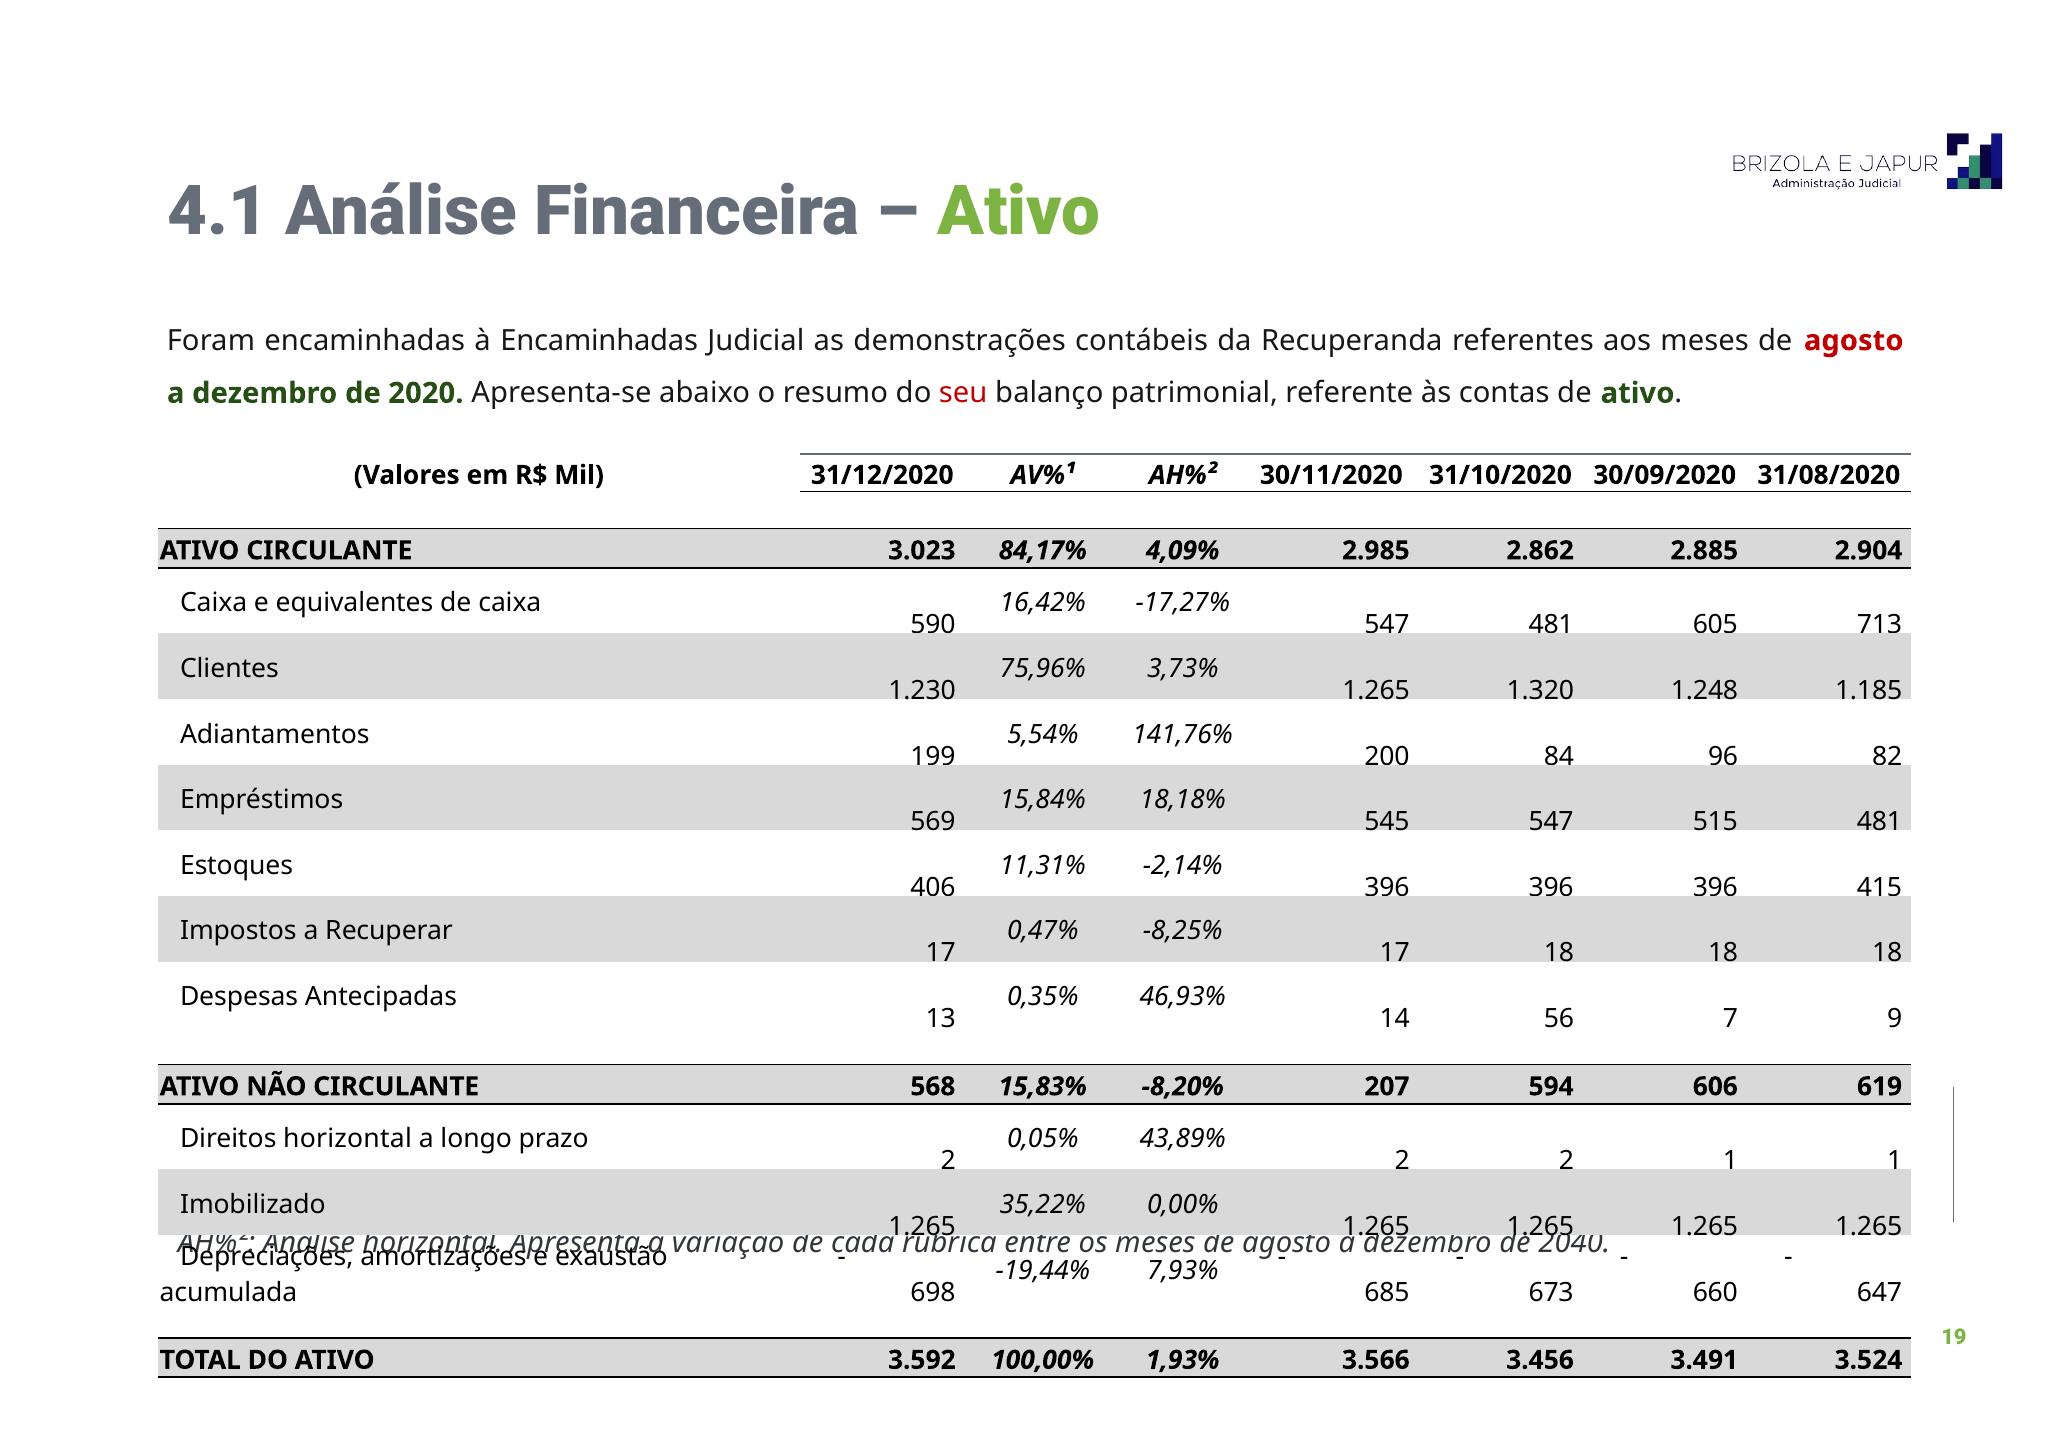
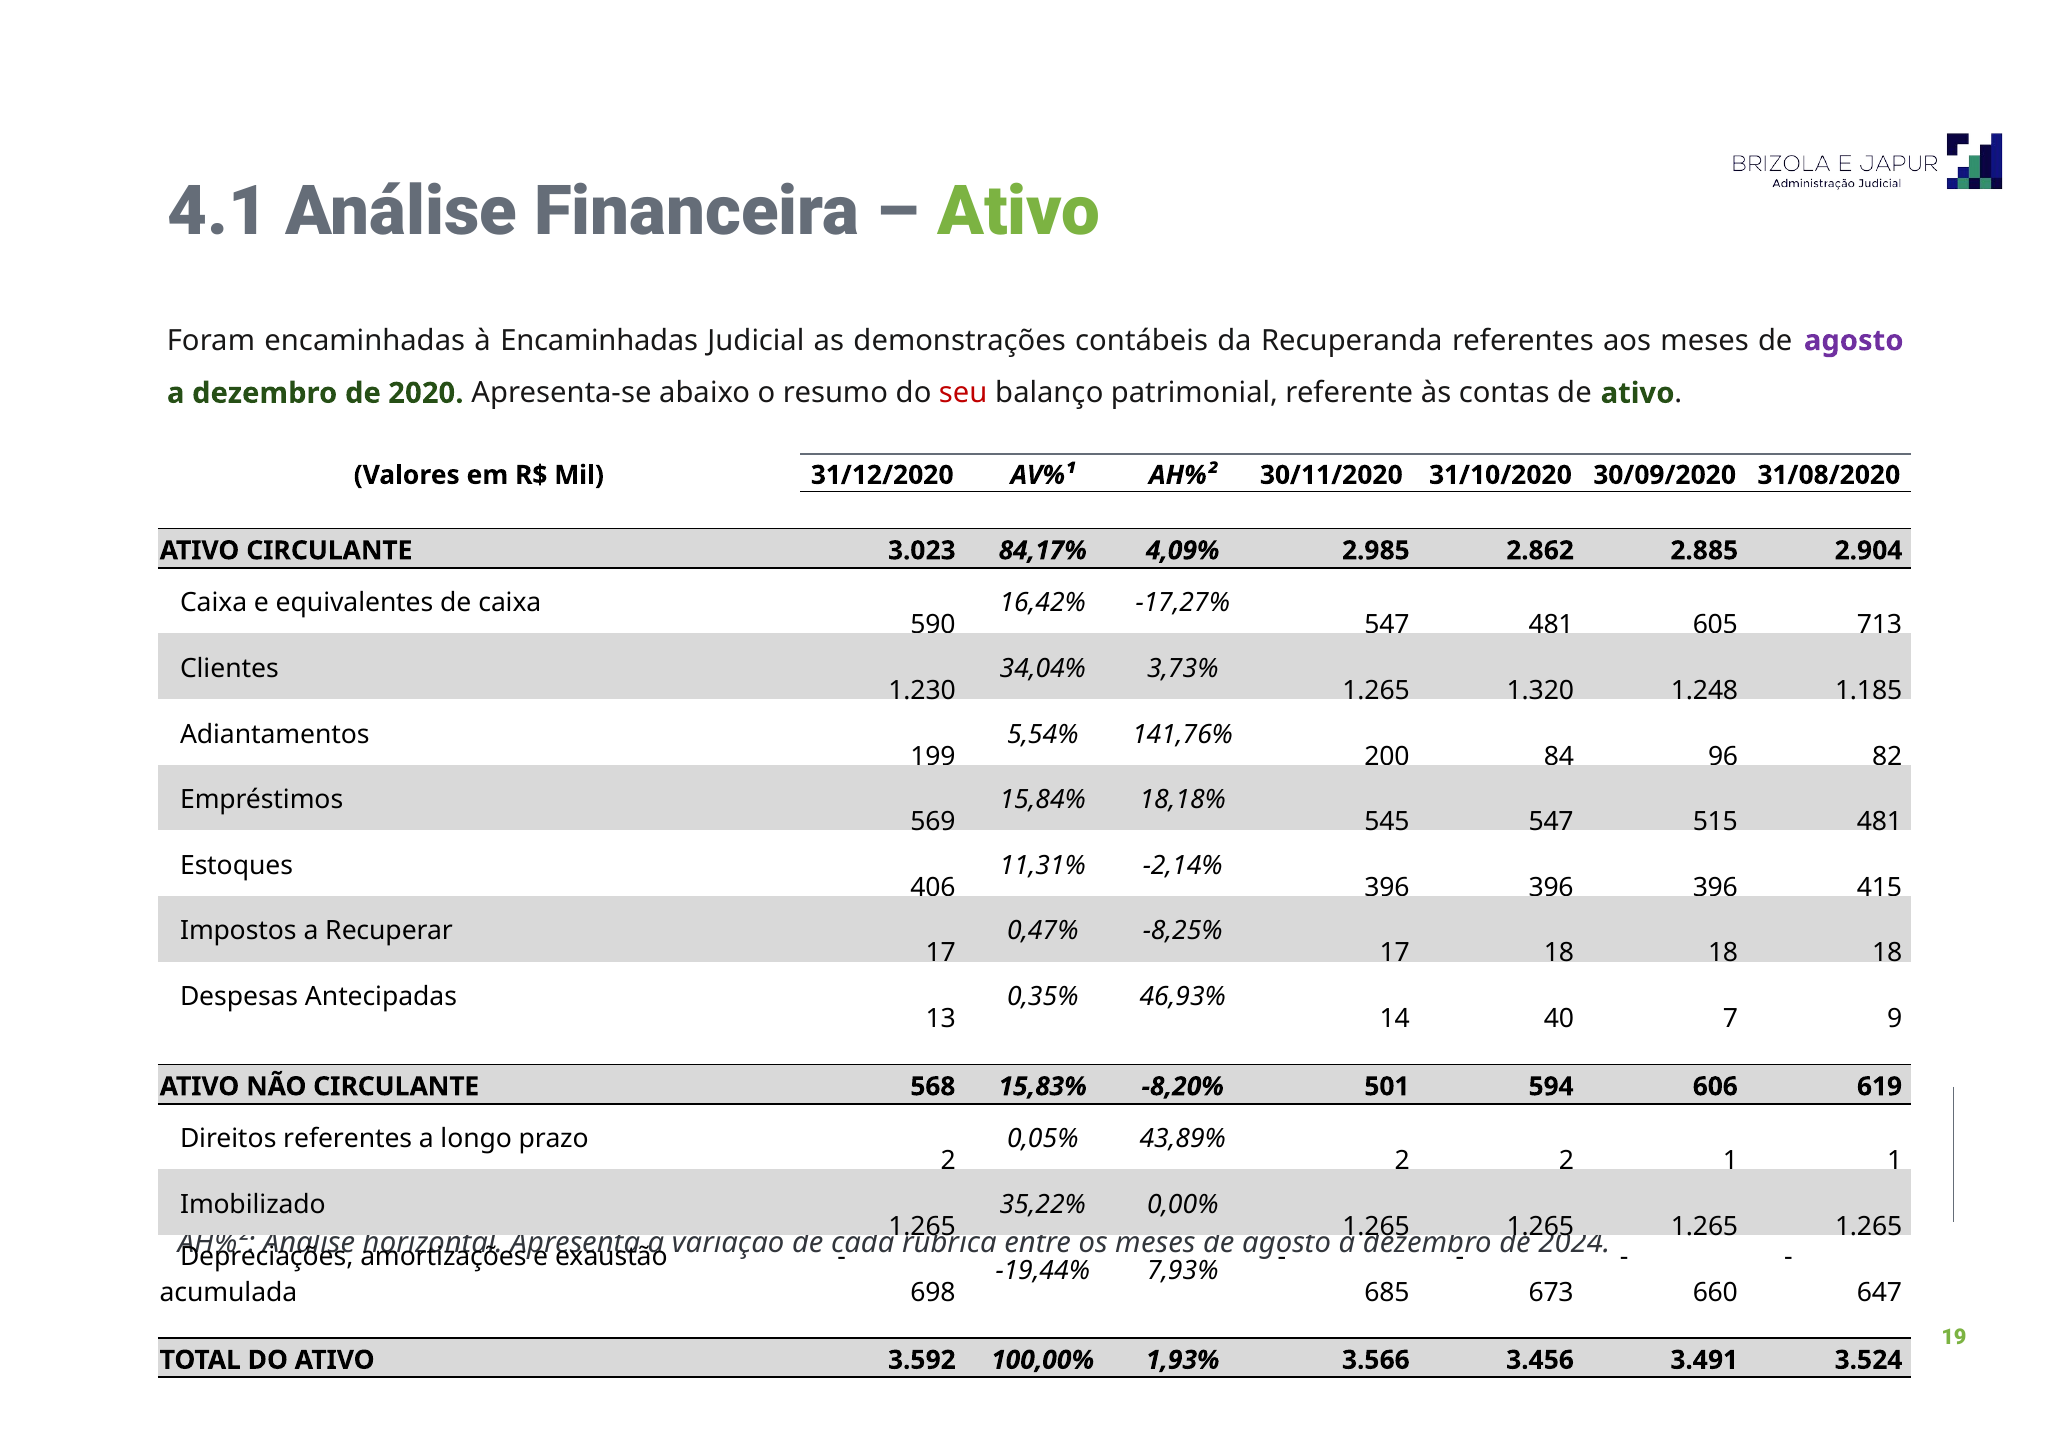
agosto at (1854, 341) colour: red -> purple
75,96%: 75,96% -> 34,04%
56: 56 -> 40
207: 207 -> 501
Direitos horizontal: horizontal -> referentes
2040: 2040 -> 2024
